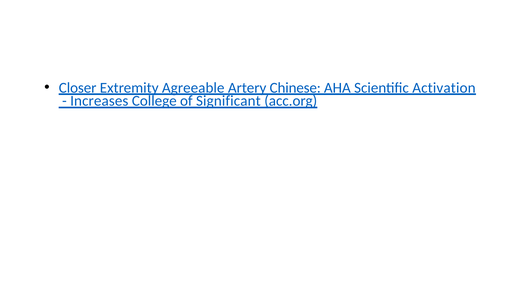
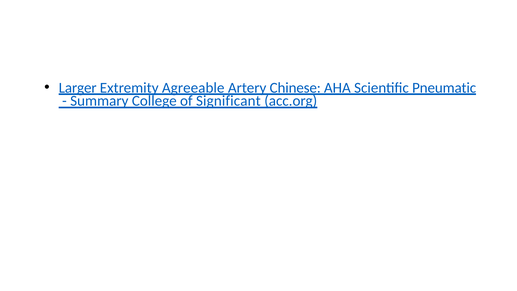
Closer: Closer -> Larger
Activation: Activation -> Pneumatic
Increases: Increases -> Summary
